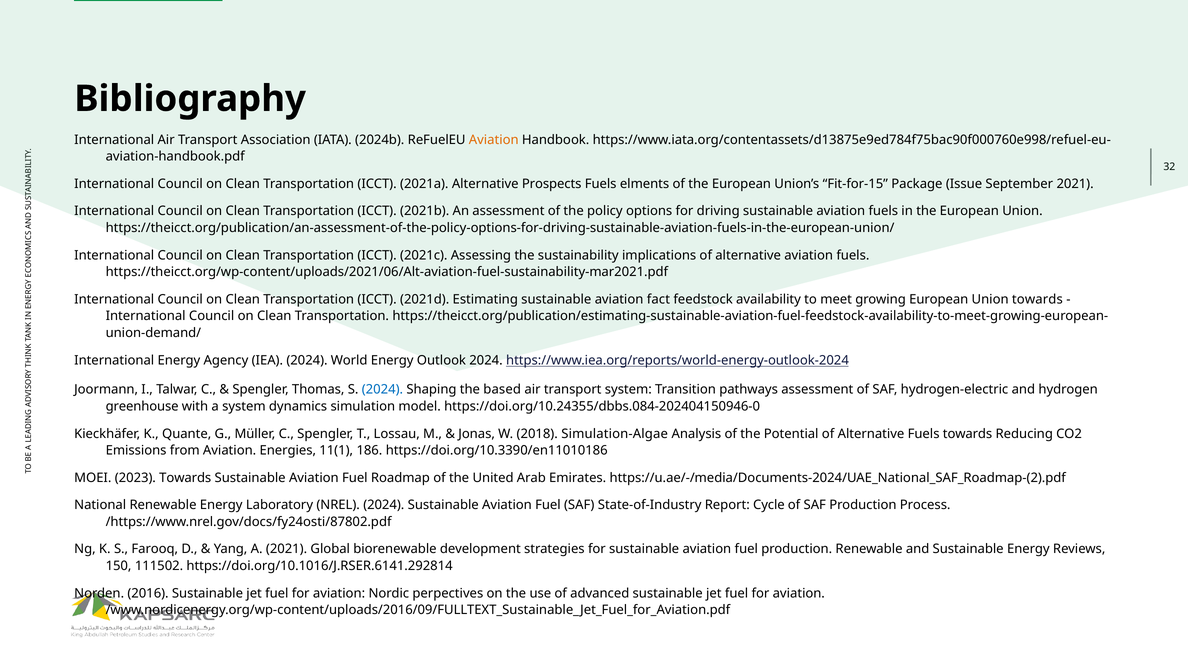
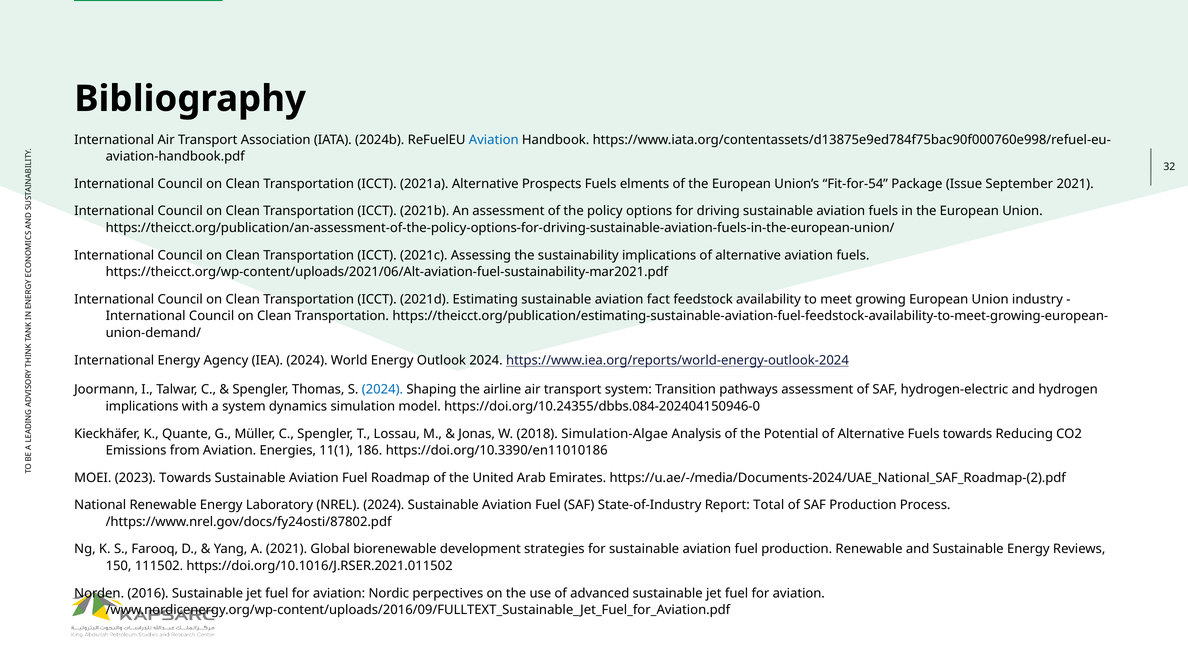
Aviation at (494, 140) colour: orange -> blue
Fit-for-15: Fit-for-15 -> Fit-for-54
Union towards: towards -> industry
based: based -> airline
greenhouse at (142, 407): greenhouse -> implications
Cycle: Cycle -> Total
https://doi.org/10.1016/J.RSER.6141.292814: https://doi.org/10.1016/J.RSER.6141.292814 -> https://doi.org/10.1016/J.RSER.2021.011502
